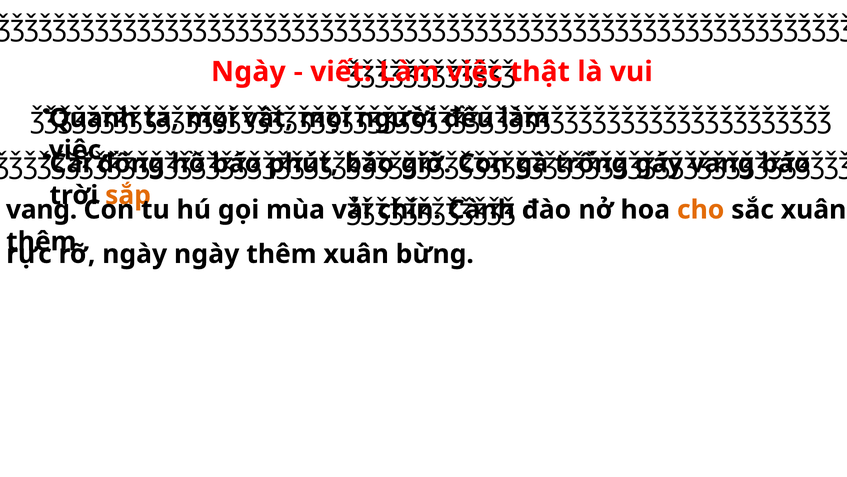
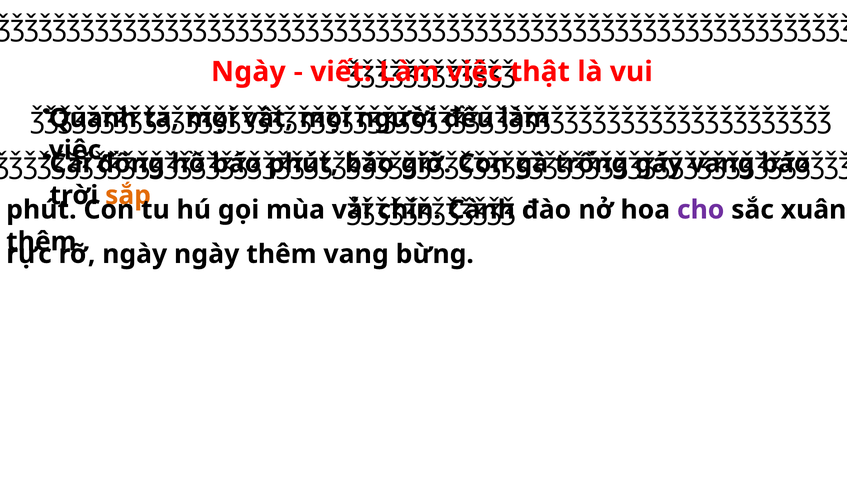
vang at (42, 210): vang -> phút
cho colour: orange -> purple
thêm xuân: xuân -> vang
